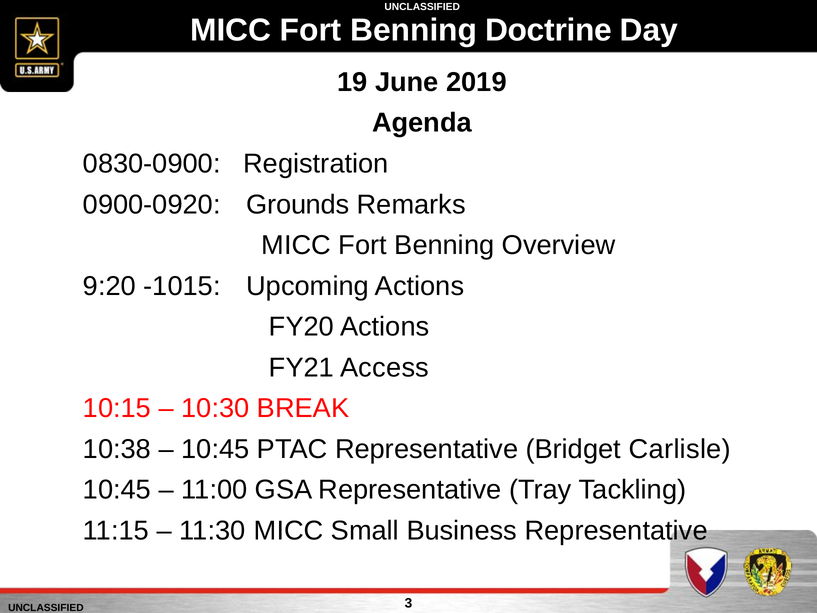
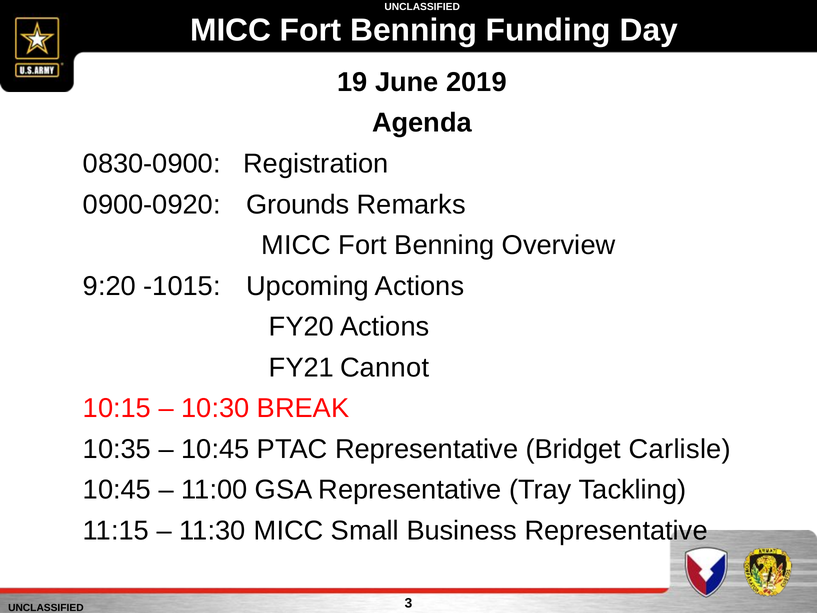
Doctrine: Doctrine -> Funding
Access: Access -> Cannot
10:38: 10:38 -> 10:35
